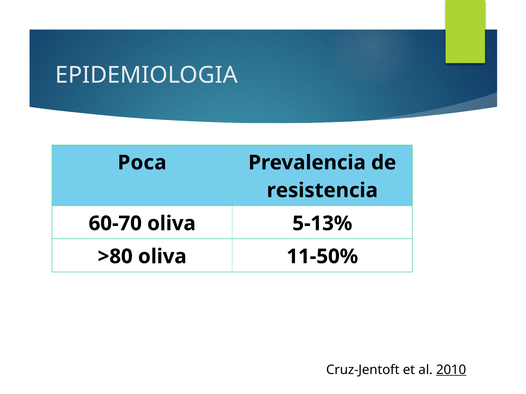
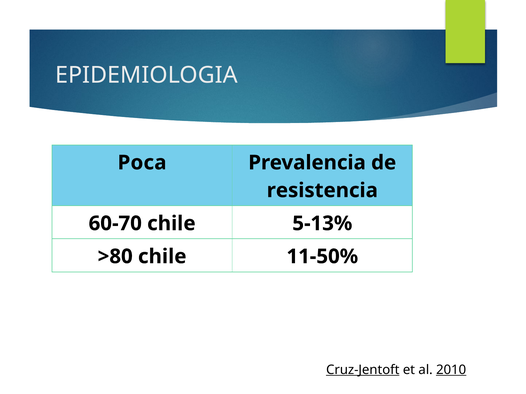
60-70 oliva: oliva -> chile
>80 oliva: oliva -> chile
Cruz-Jentoft underline: none -> present
